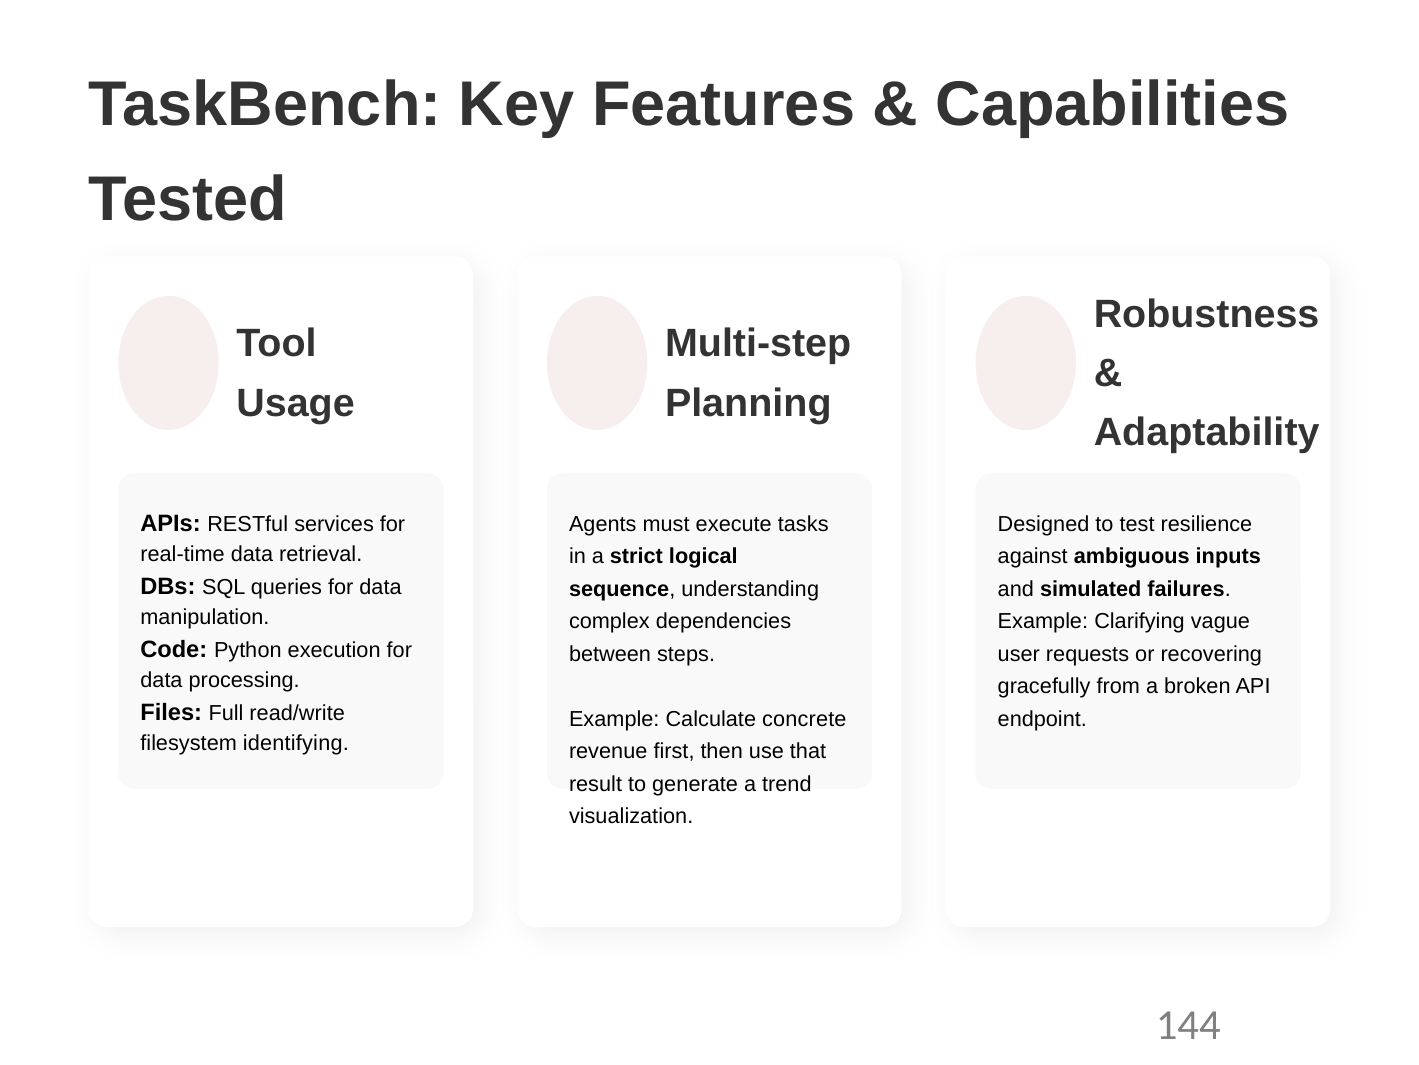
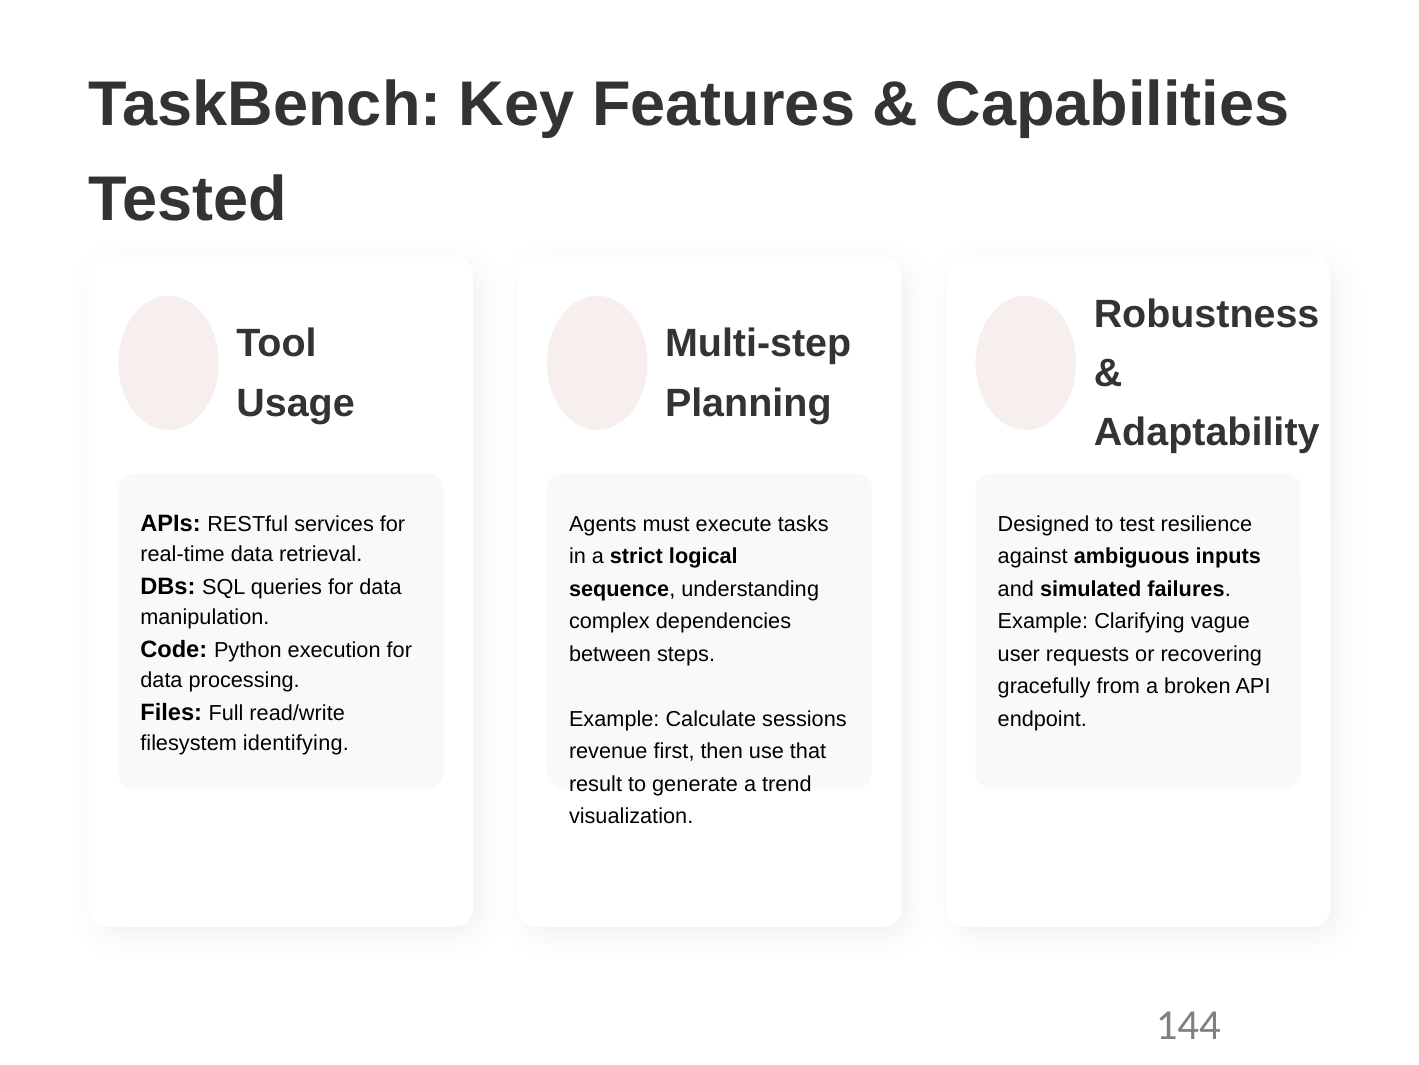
concrete: concrete -> sessions
